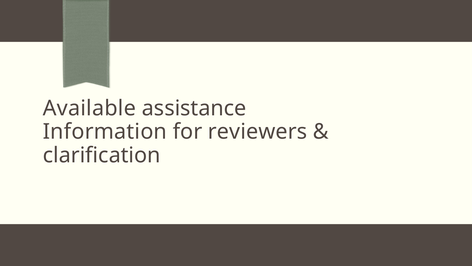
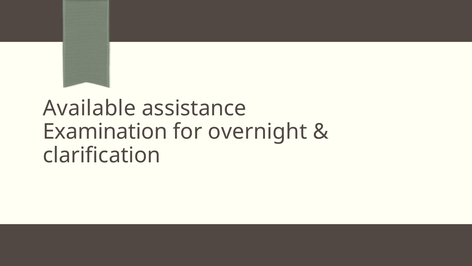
Information: Information -> Examination
reviewers: reviewers -> overnight
